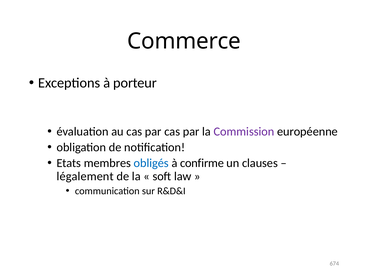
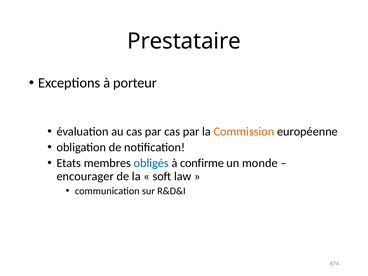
Commerce: Commerce -> Prestataire
Commission colour: purple -> orange
clauses: clauses -> monde
légalement: légalement -> encourager
